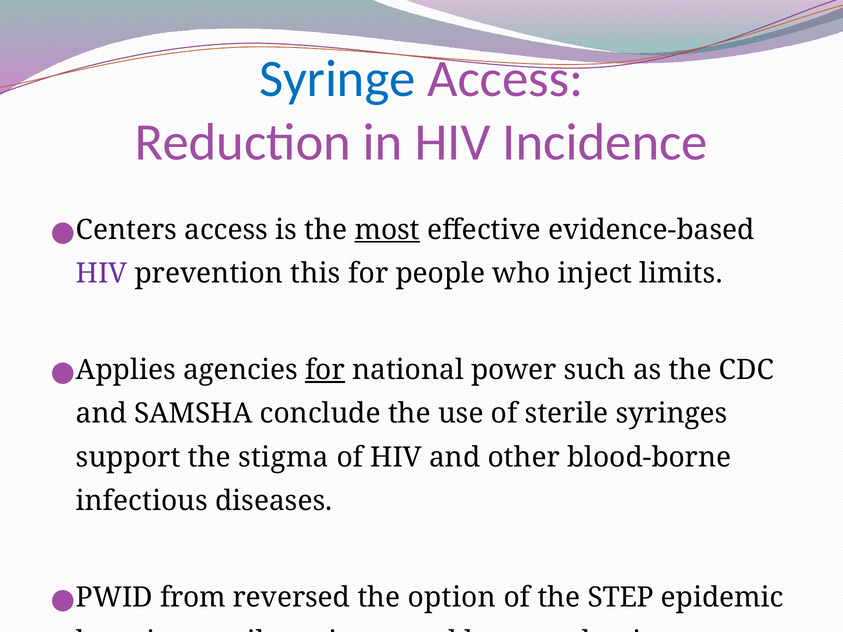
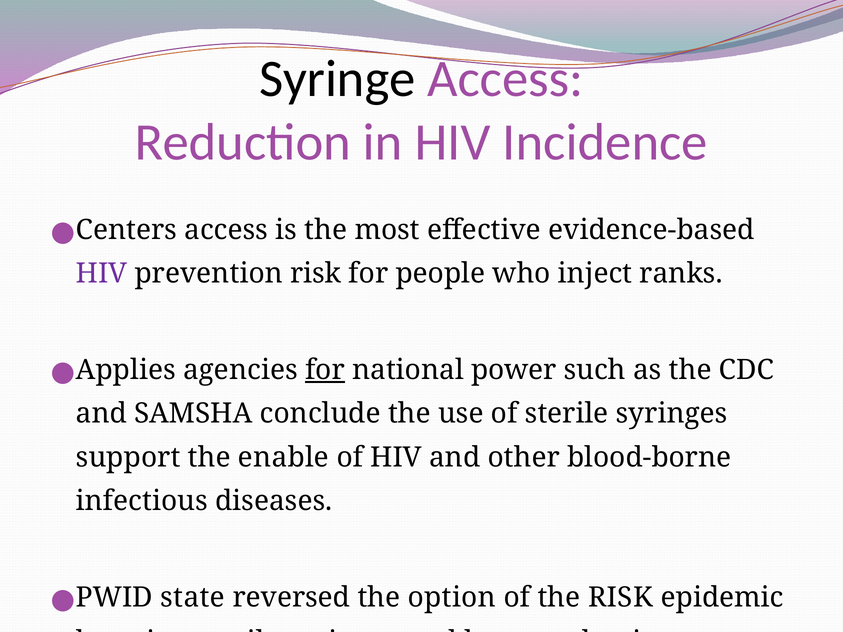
Syringe colour: blue -> black
most underline: present -> none
prevention this: this -> risk
limits: limits -> ranks
stigma: stigma -> enable
from: from -> state
the STEP: STEP -> RISK
